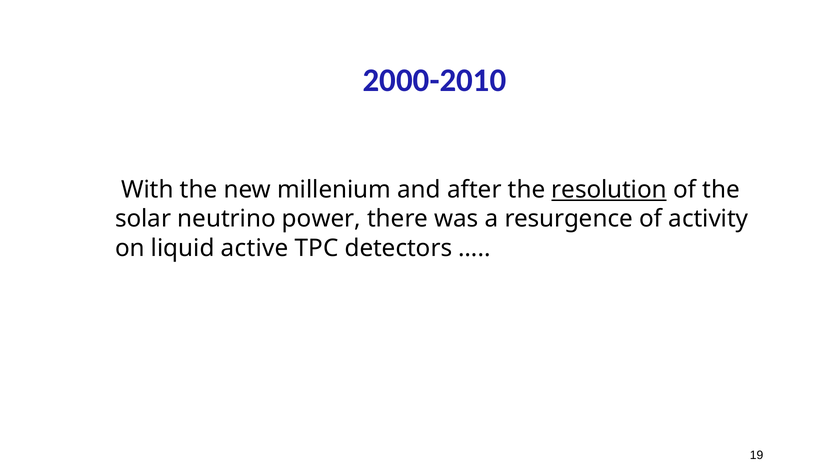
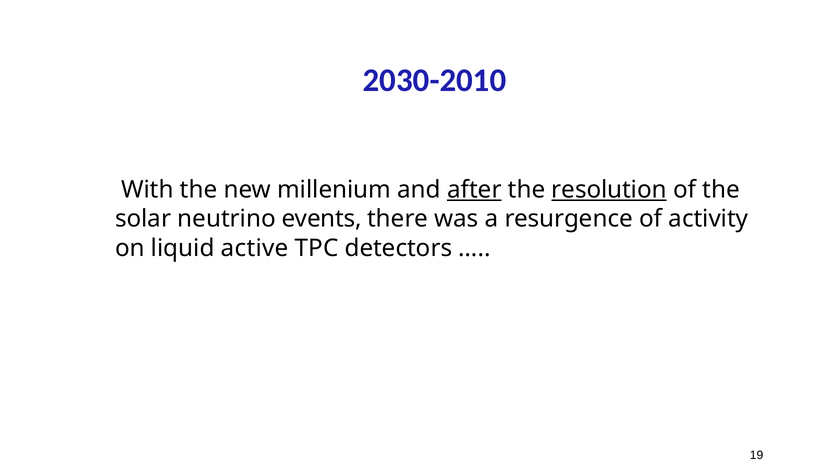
2000-2010: 2000-2010 -> 2030-2010
after underline: none -> present
power: power -> events
